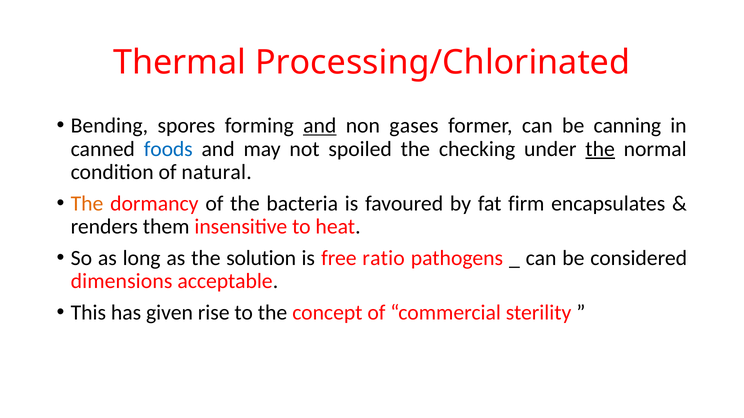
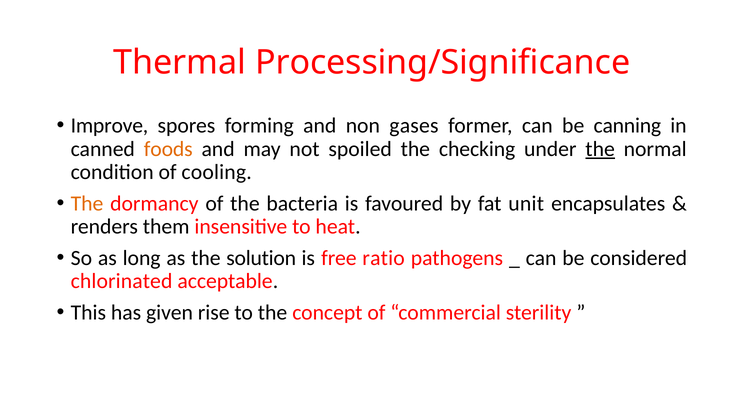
Processing/Chlorinated: Processing/Chlorinated -> Processing/Significance
Bending: Bending -> Improve
and at (320, 126) underline: present -> none
foods colour: blue -> orange
natural: natural -> cooling
firm: firm -> unit
dimensions: dimensions -> chlorinated
